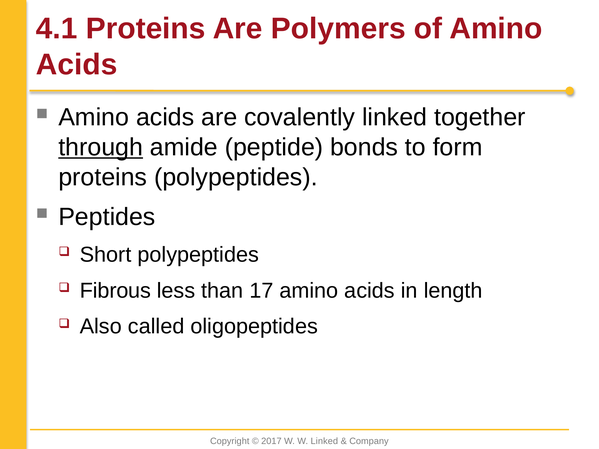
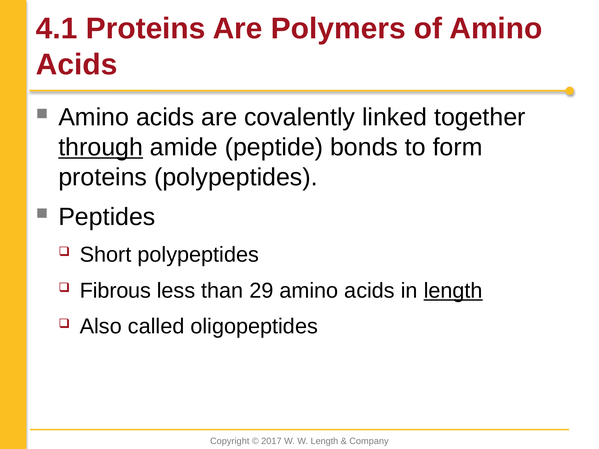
17: 17 -> 29
length at (453, 291) underline: none -> present
W Linked: Linked -> Length
